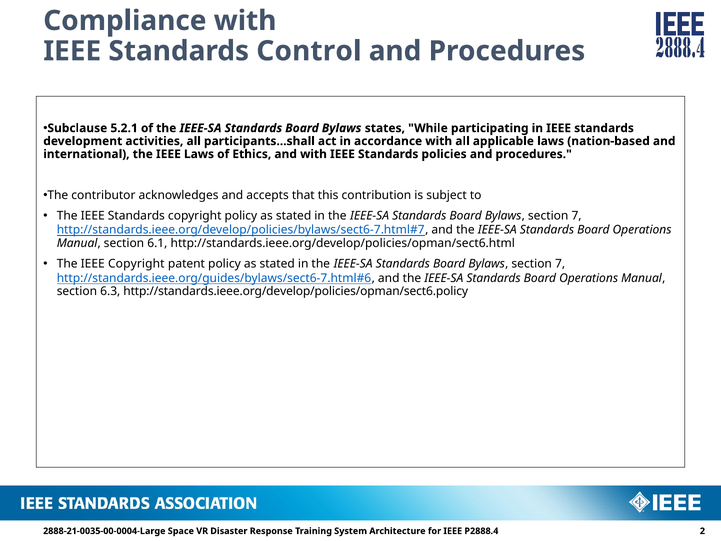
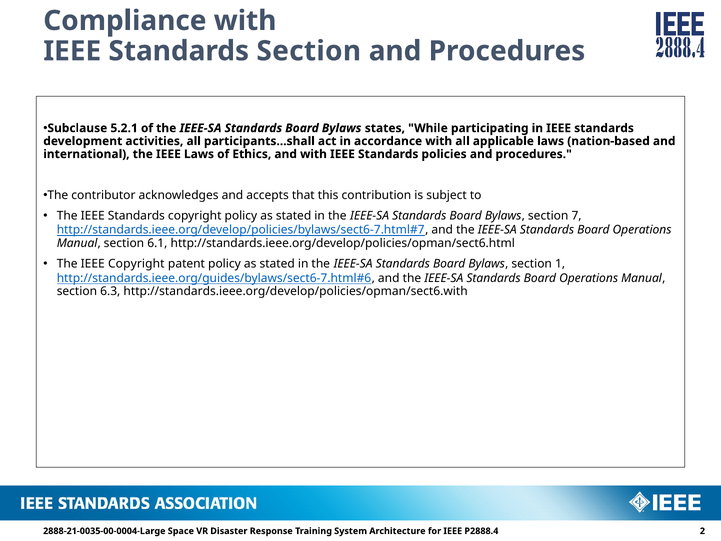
Standards Control: Control -> Section
7 at (560, 264): 7 -> 1
http://standards.ieee.org/develop/policies/opman/sect6.policy: http://standards.ieee.org/develop/policies/opman/sect6.policy -> http://standards.ieee.org/develop/policies/opman/sect6.with
